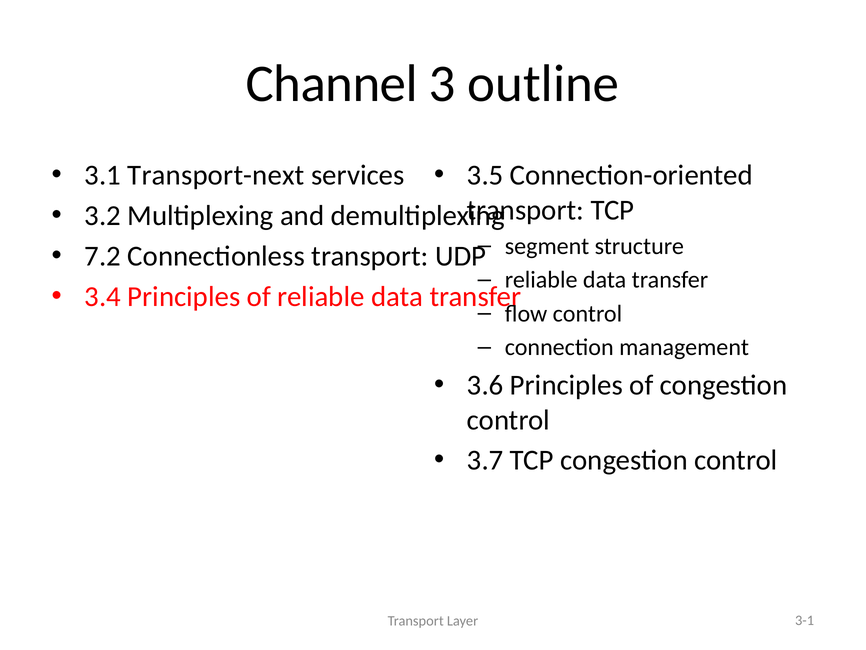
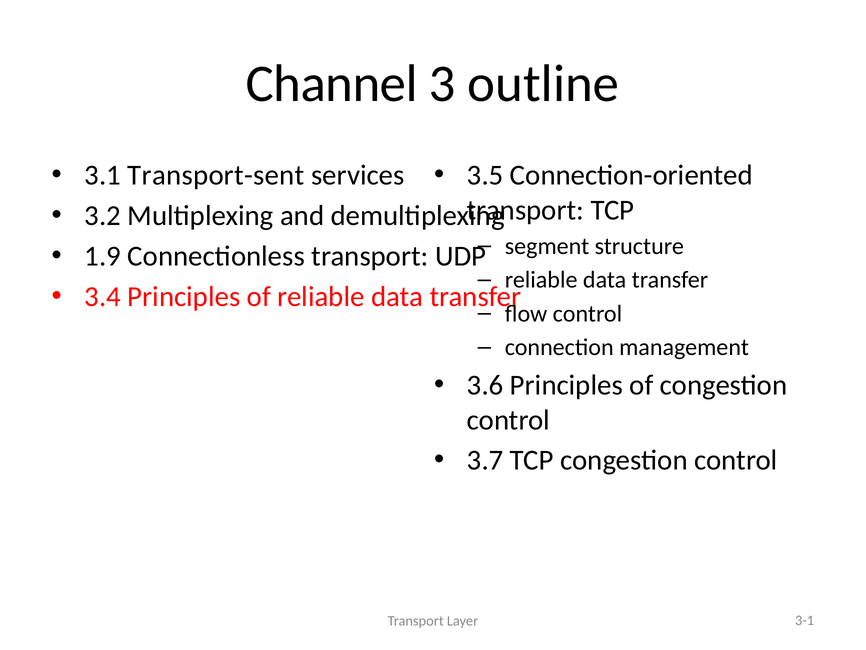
Transport-next: Transport-next -> Transport-sent
7.2: 7.2 -> 1.9
